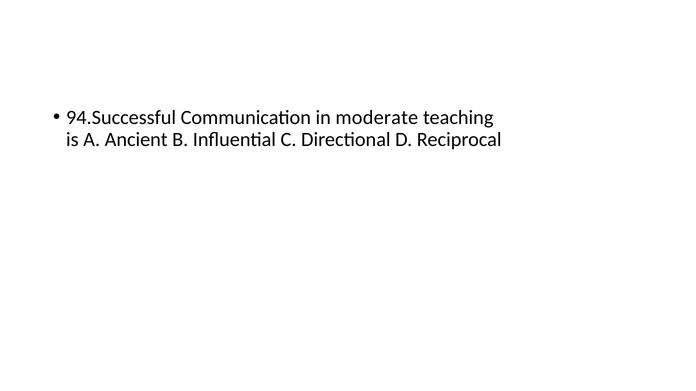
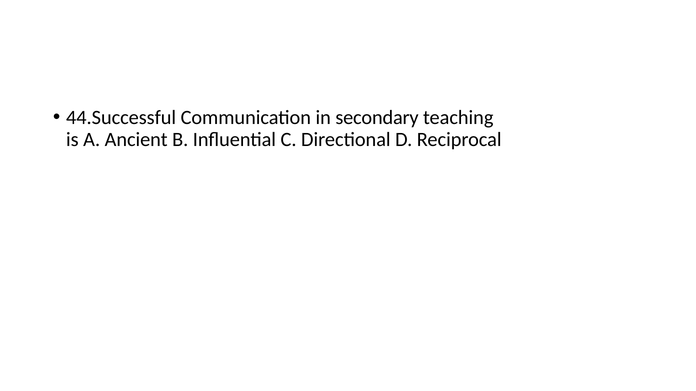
94.Successful: 94.Successful -> 44.Successful
moderate: moderate -> secondary
